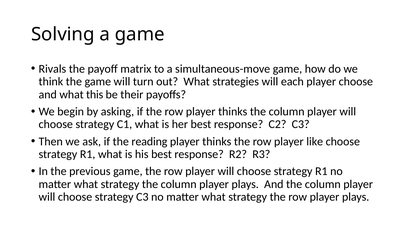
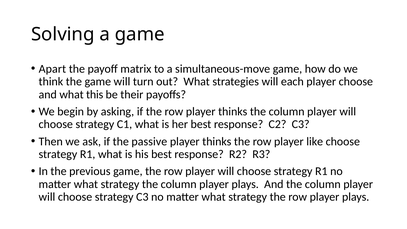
Rivals: Rivals -> Apart
reading: reading -> passive
